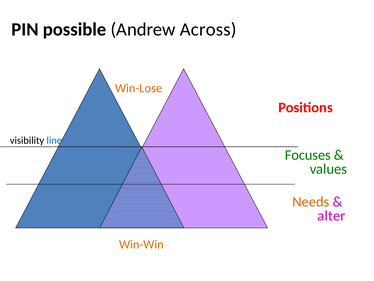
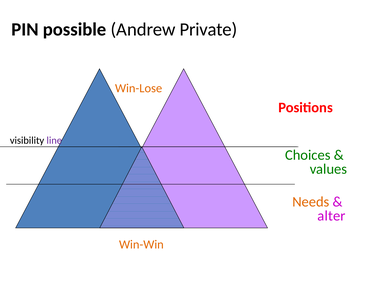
Across: Across -> Private
line colour: blue -> purple
Focuses: Focuses -> Choices
